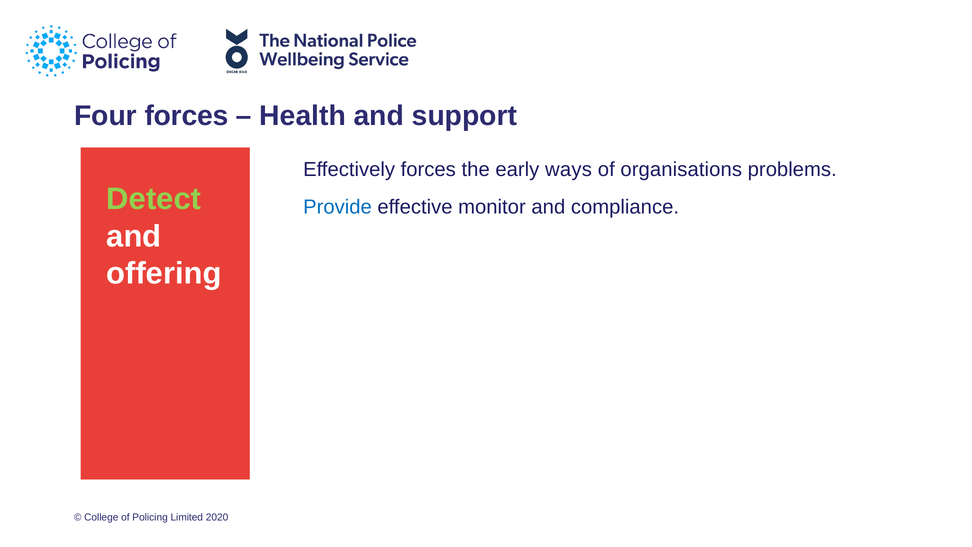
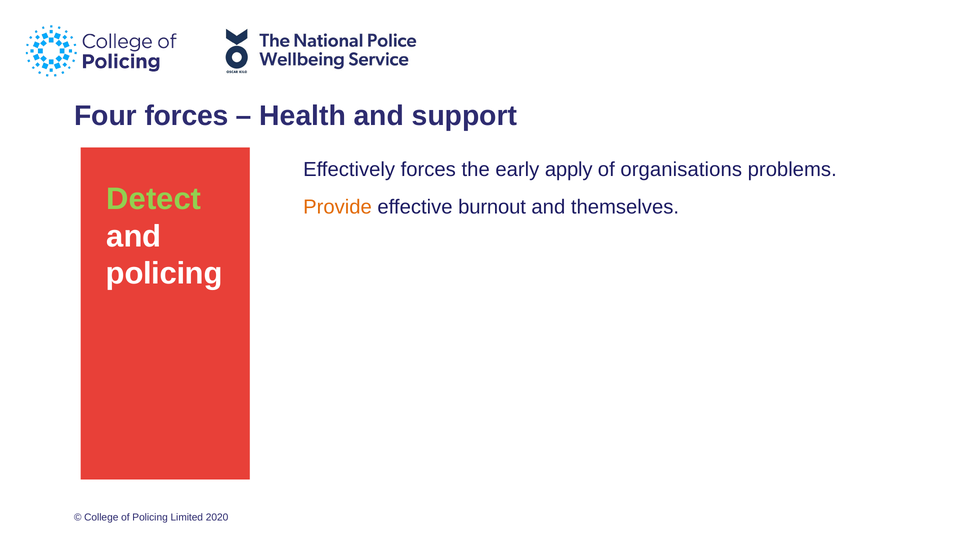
ways: ways -> apply
Provide colour: blue -> orange
monitor: monitor -> burnout
compliance: compliance -> themselves
offering at (164, 273): offering -> policing
